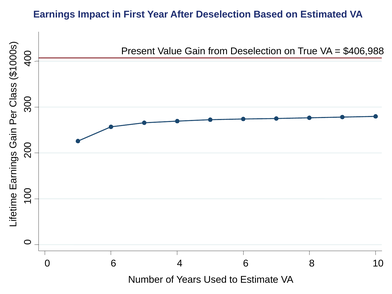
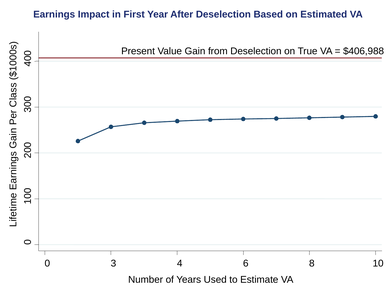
6 at (113, 263): 6 -> 3
